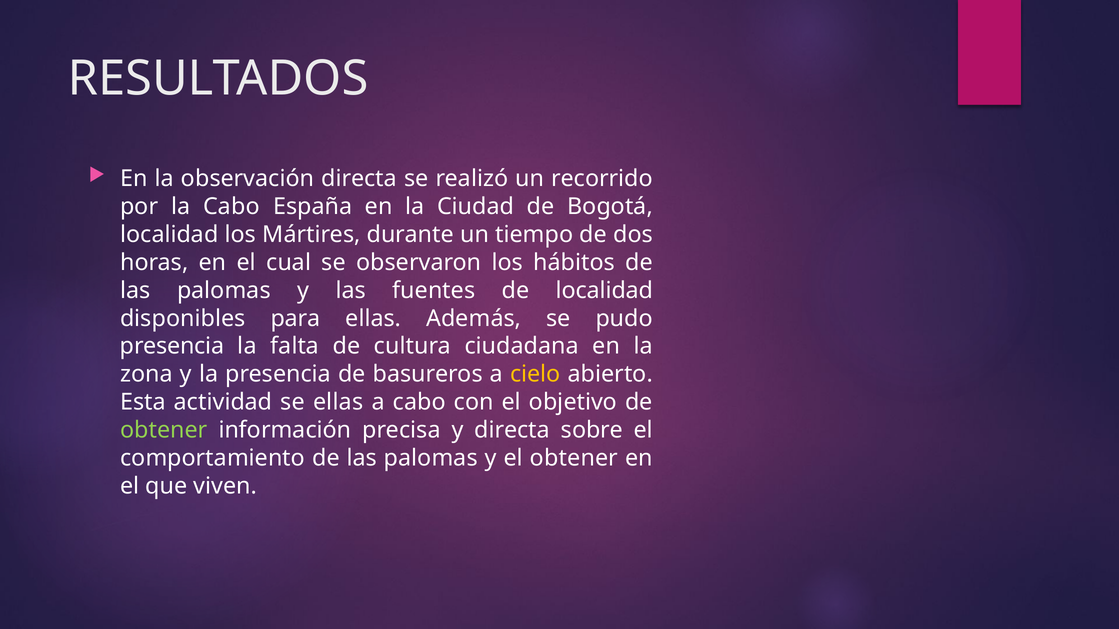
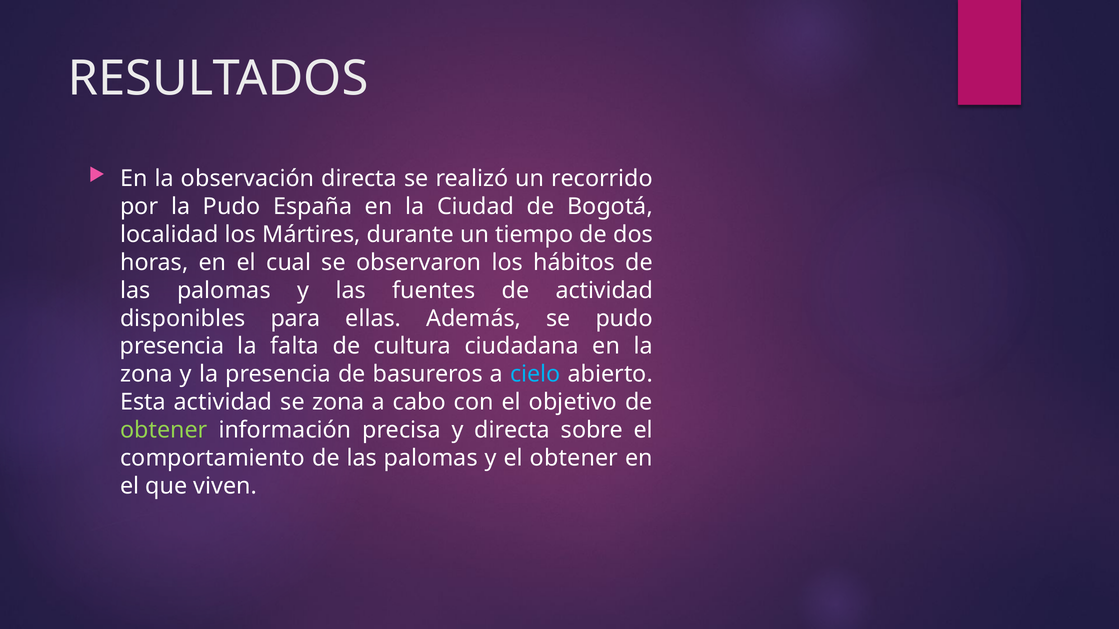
la Cabo: Cabo -> Pudo
de localidad: localidad -> actividad
cielo colour: yellow -> light blue
se ellas: ellas -> zona
